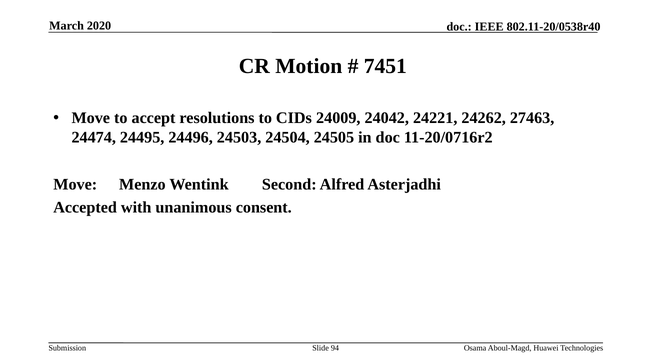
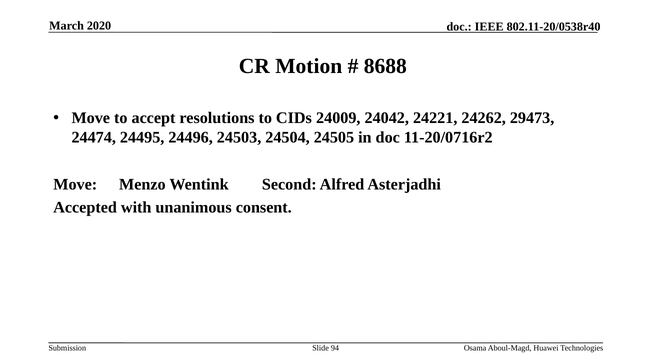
7451: 7451 -> 8688
27463: 27463 -> 29473
